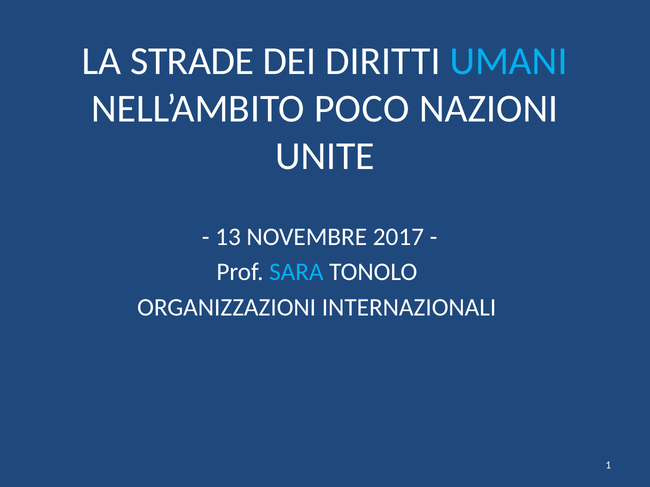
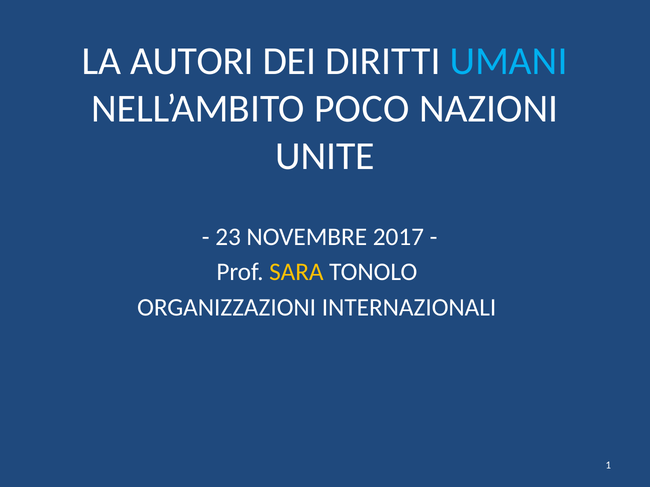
STRADE: STRADE -> AUTORI
13: 13 -> 23
SARA colour: light blue -> yellow
